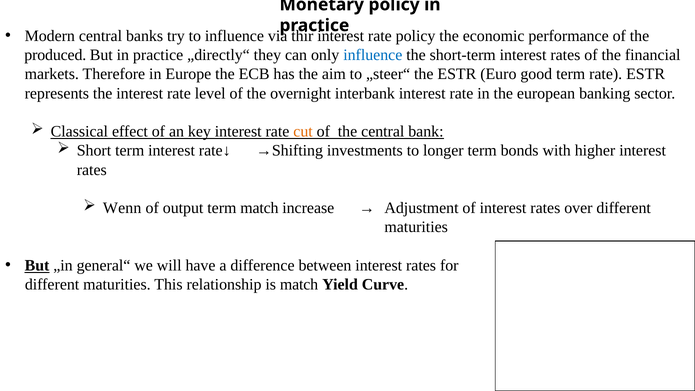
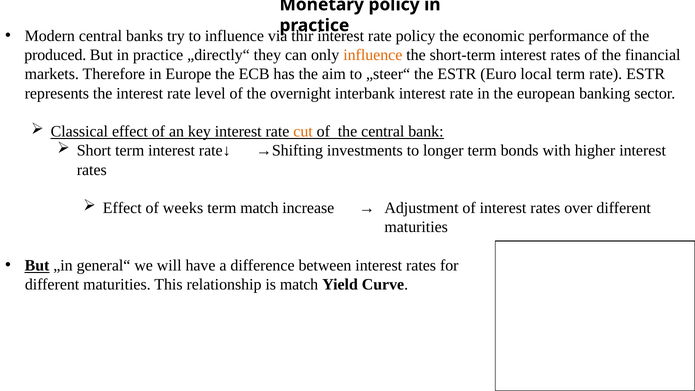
influence at (373, 55) colour: blue -> orange
good: good -> local
Wenn at (122, 208): Wenn -> Effect
output: output -> weeks
